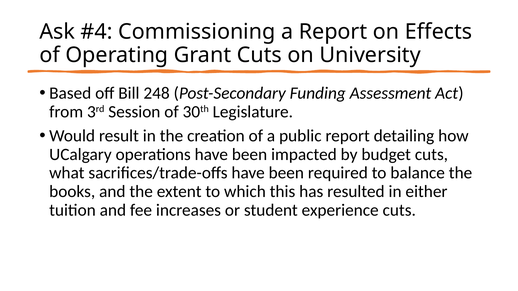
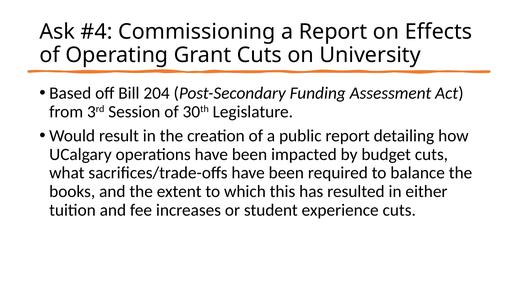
248: 248 -> 204
